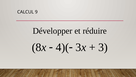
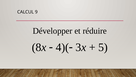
3: 3 -> 5
